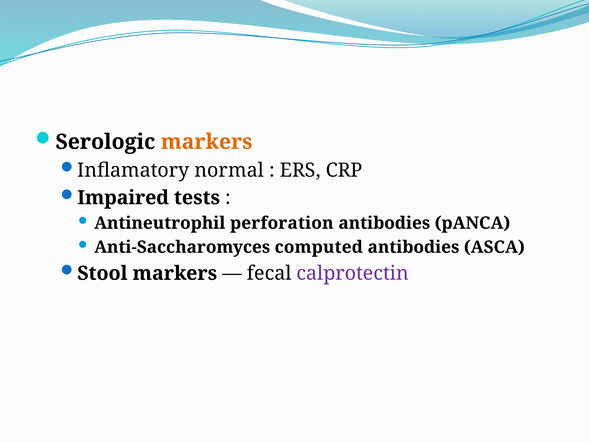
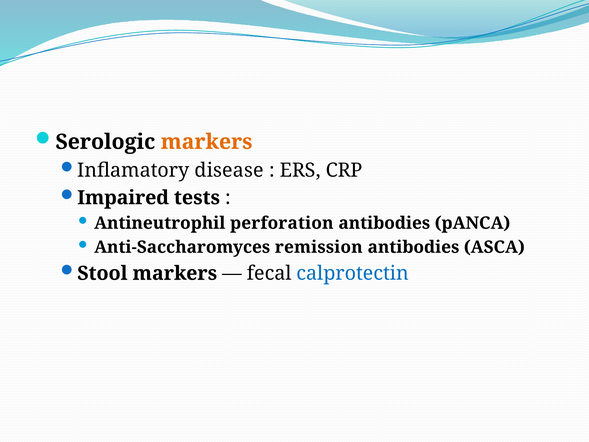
normal: normal -> disease
computed: computed -> remission
calprotectin colour: purple -> blue
